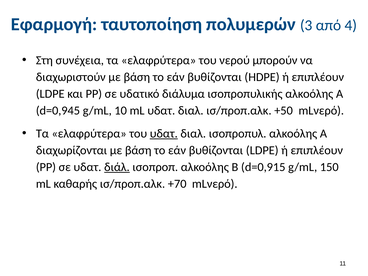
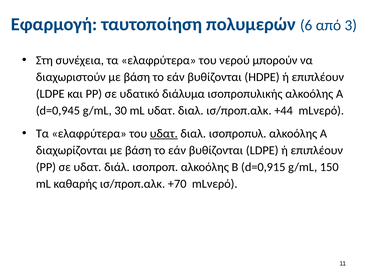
3: 3 -> 6
4: 4 -> 3
10: 10 -> 30
+50: +50 -> +44
διάλ underline: present -> none
